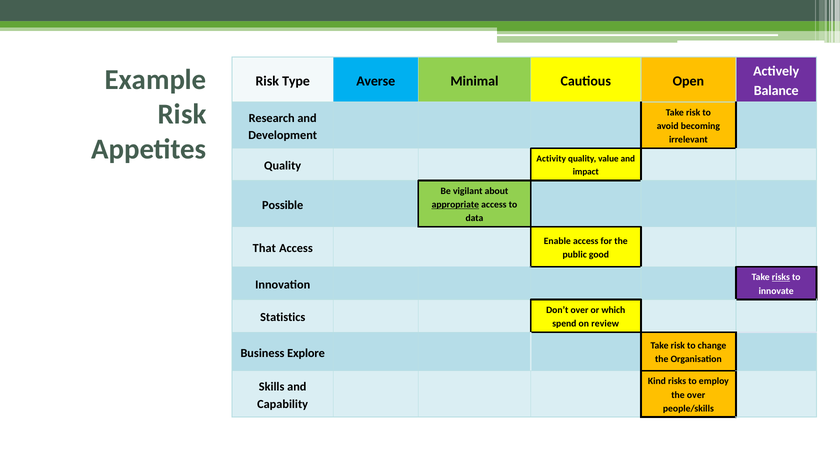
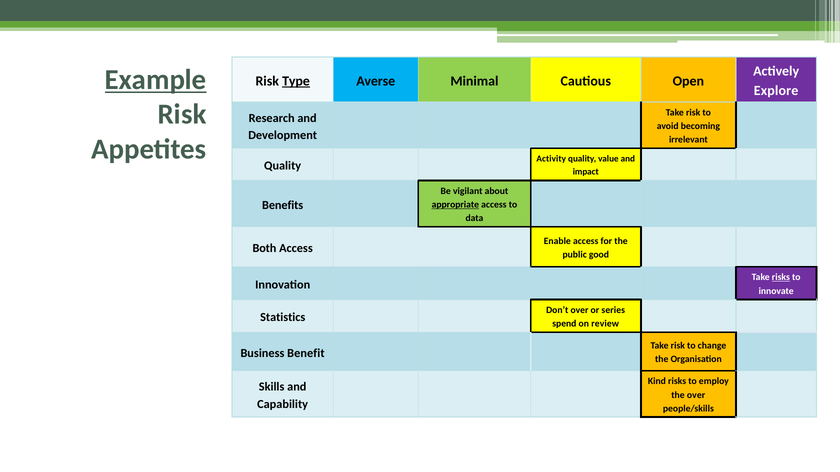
Example underline: none -> present
Type underline: none -> present
Balance: Balance -> Explore
Possible: Possible -> Benefits
That: That -> Both
which: which -> series
Explore: Explore -> Benefit
